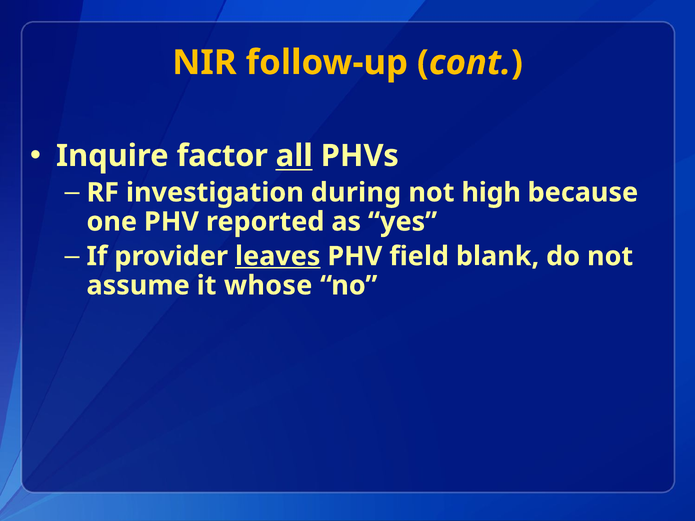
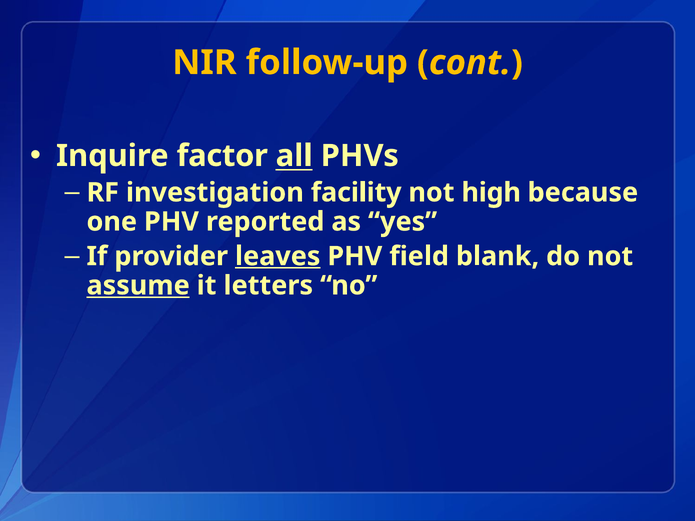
during: during -> facility
assume underline: none -> present
whose: whose -> letters
